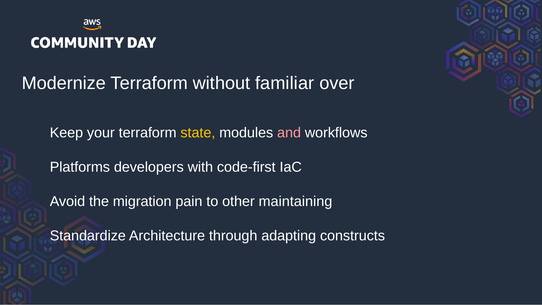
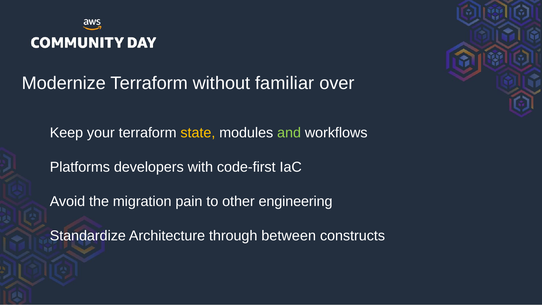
and colour: pink -> light green
maintaining: maintaining -> engineering
adapting: adapting -> between
